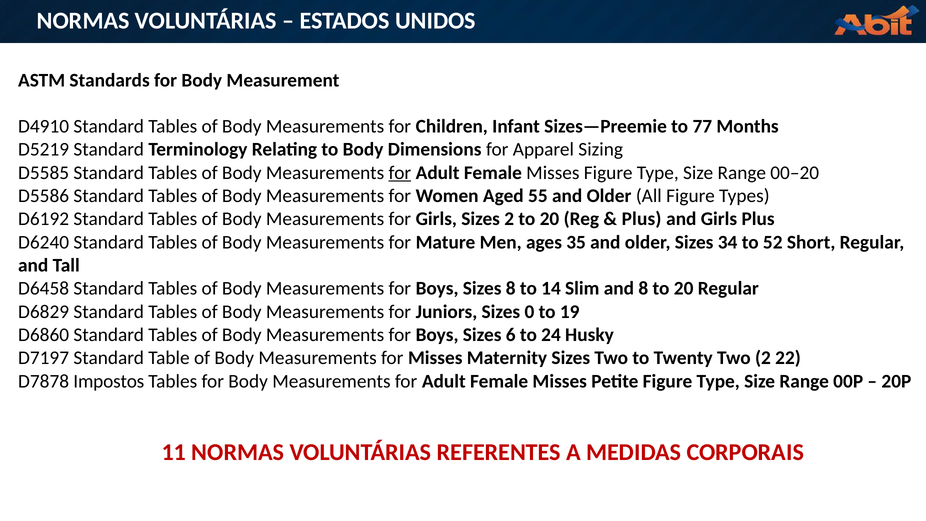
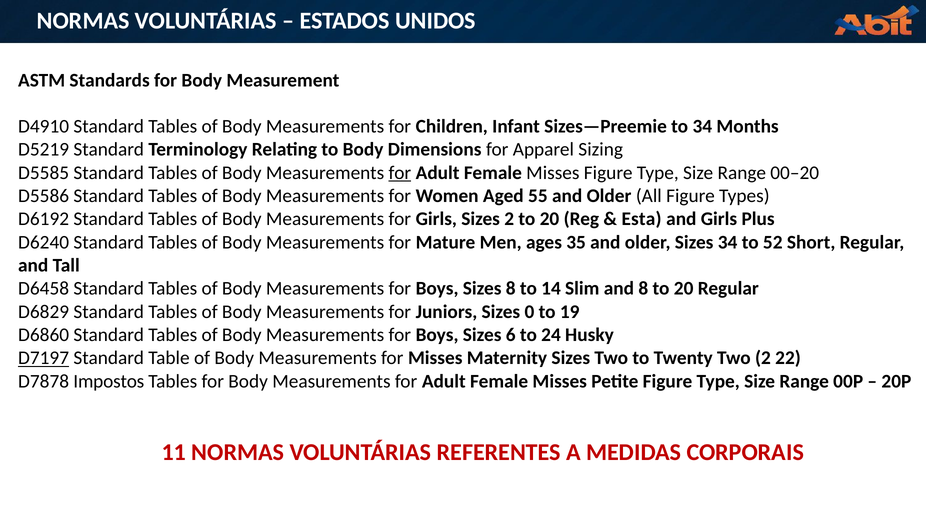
to 77: 77 -> 34
Plus at (642, 219): Plus -> Esta
D7197 underline: none -> present
